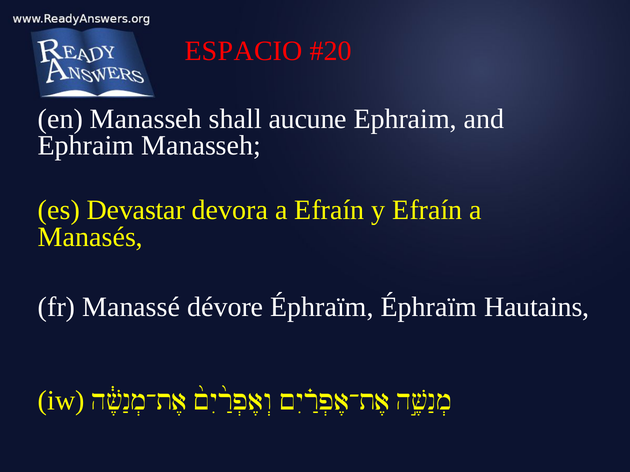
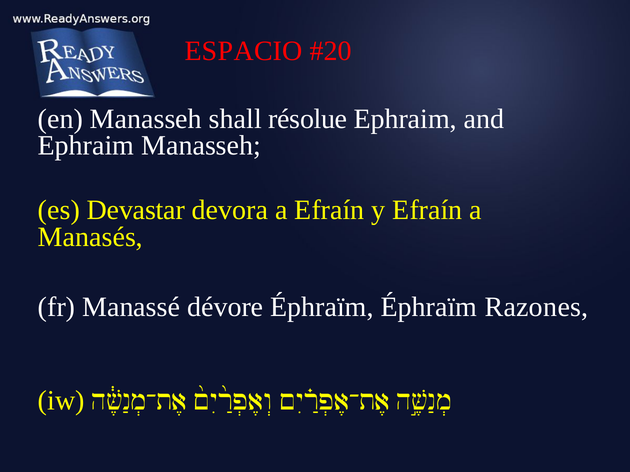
aucune: aucune -> résolue
Hautains: Hautains -> Razones
